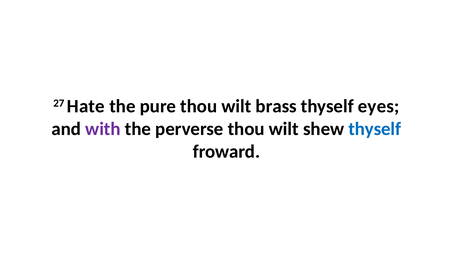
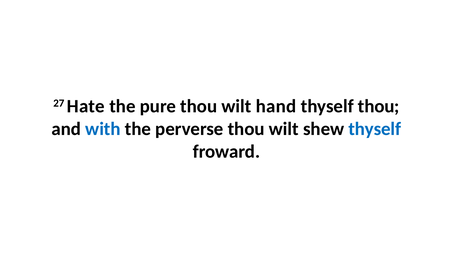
brass: brass -> hand
thyself eyes: eyes -> thou
with colour: purple -> blue
